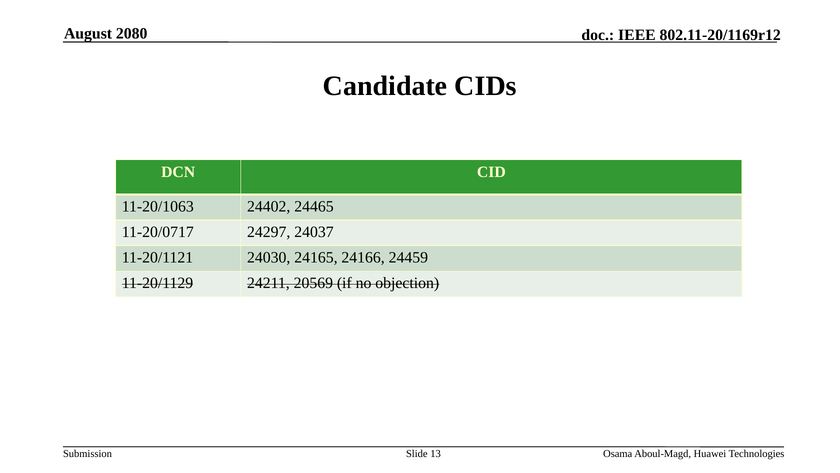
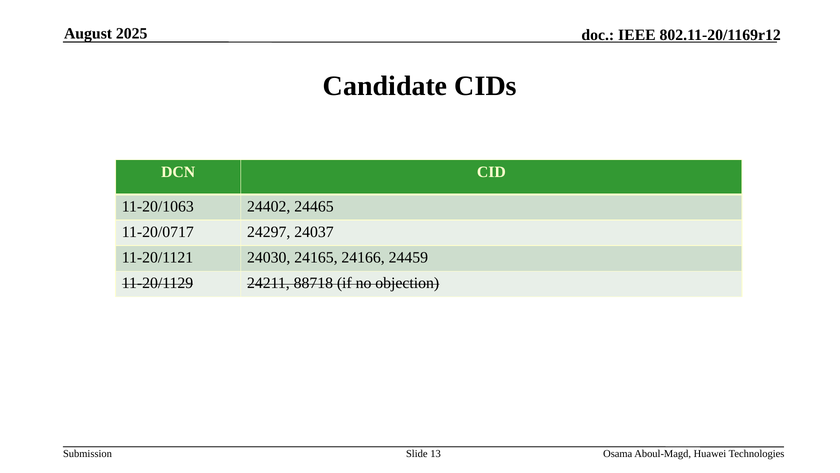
2080: 2080 -> 2025
20569: 20569 -> 88718
